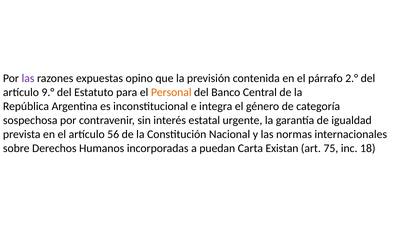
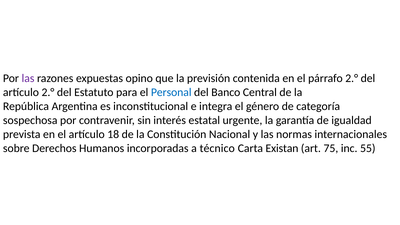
artículo 9.°: 9.° -> 2.°
Personal colour: orange -> blue
56: 56 -> 18
puedan: puedan -> técnico
18: 18 -> 55
